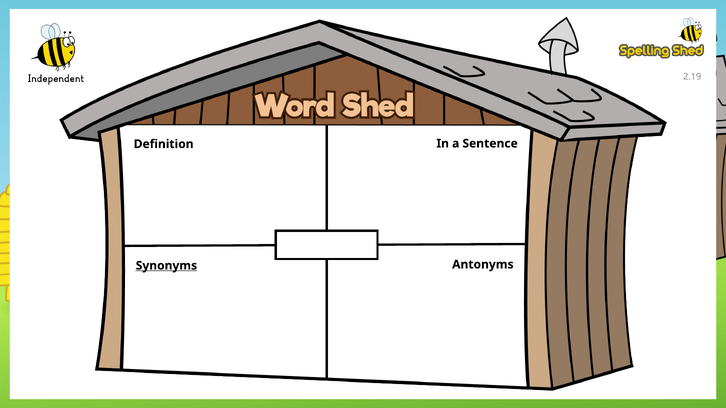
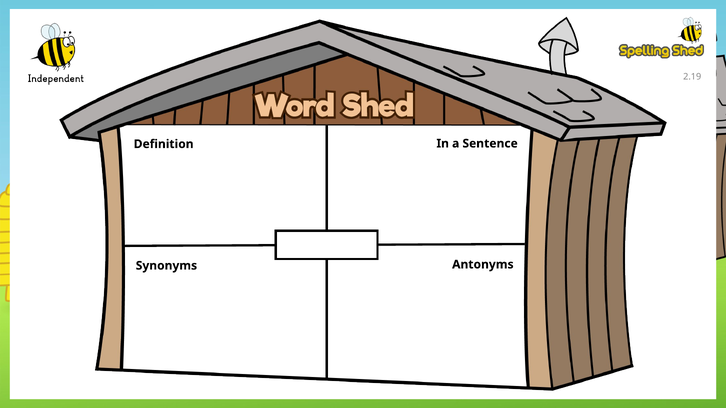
Synonyms underline: present -> none
